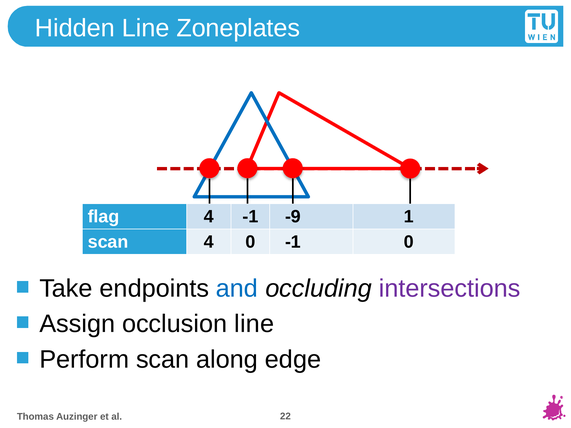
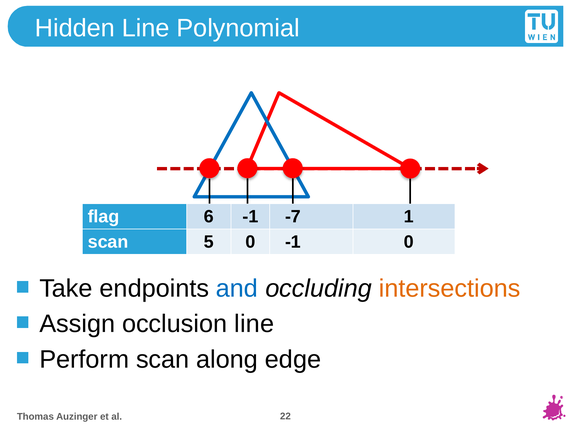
Zoneplates: Zoneplates -> Polynomial
flag 4: 4 -> 6
-9: -9 -> -7
scan 4: 4 -> 5
intersections colour: purple -> orange
